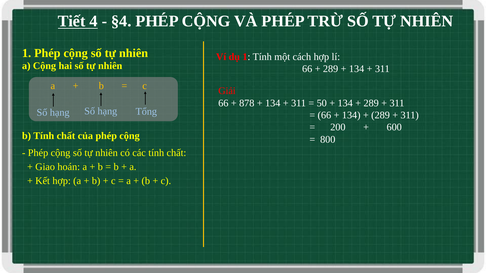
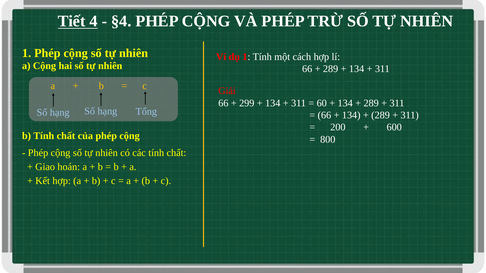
878: 878 -> 299
50: 50 -> 60
